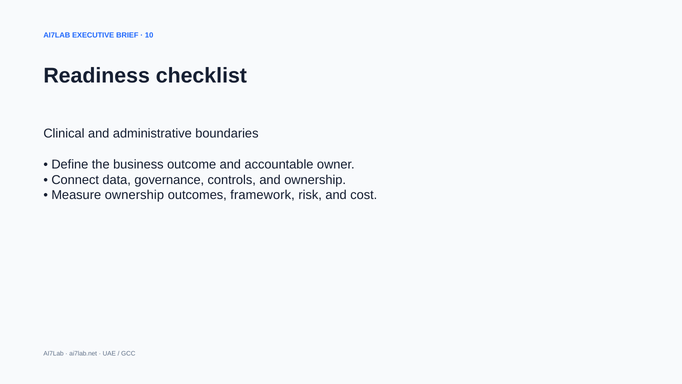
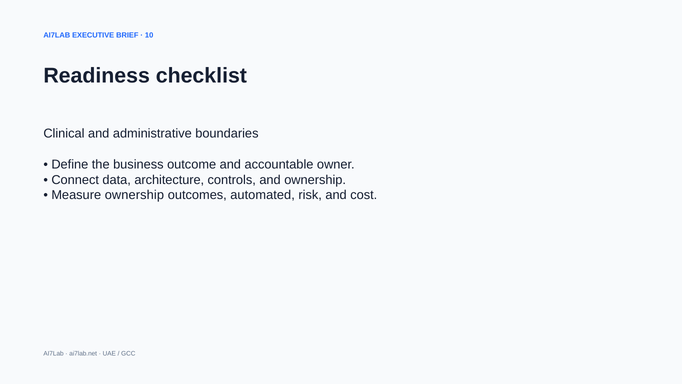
governance: governance -> architecture
framework: framework -> automated
